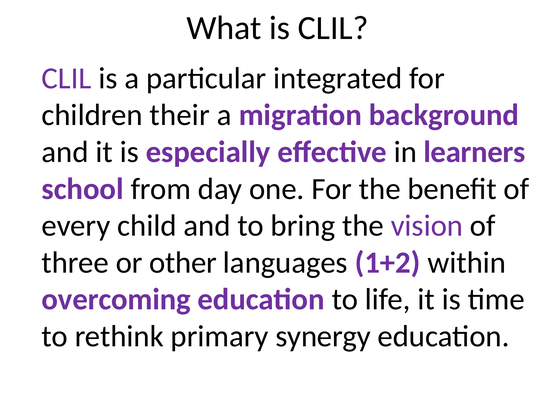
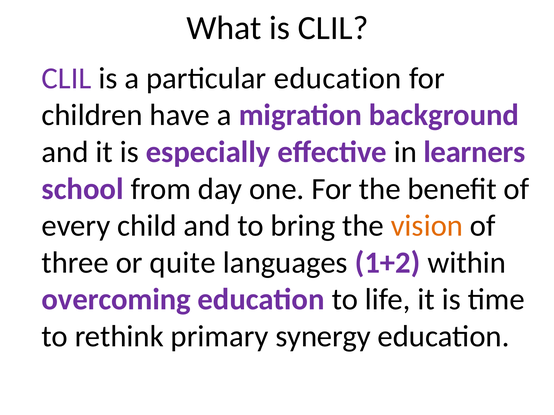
particular integrated: integrated -> education
their: their -> have
vision colour: purple -> orange
other: other -> quite
